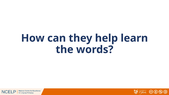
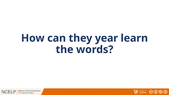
help: help -> year
